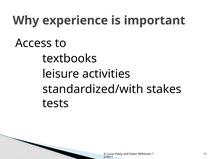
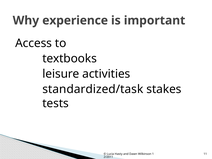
standardized/with: standardized/with -> standardized/task
